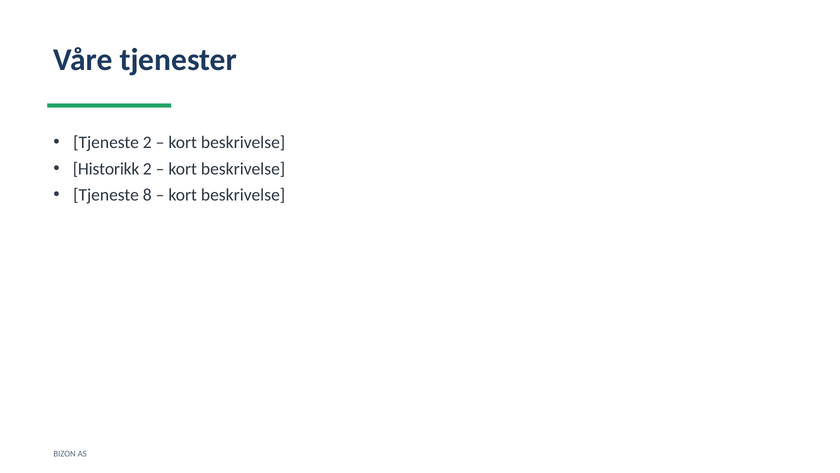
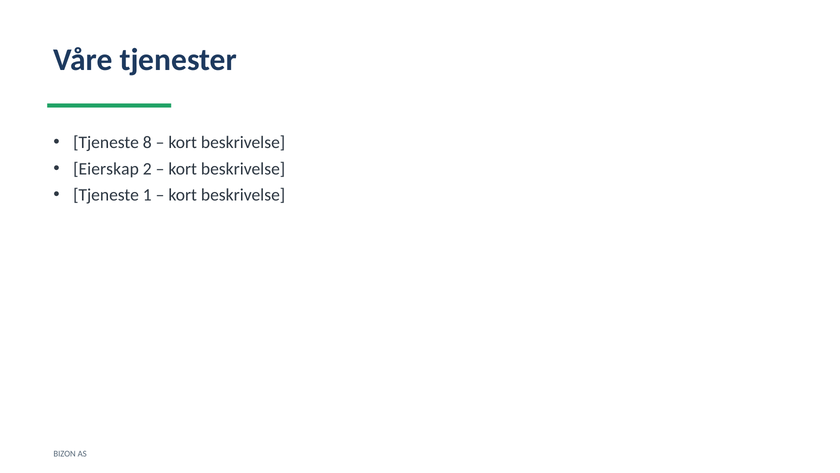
Tjeneste 2: 2 -> 8
Historikk: Historikk -> Eierskap
8: 8 -> 1
